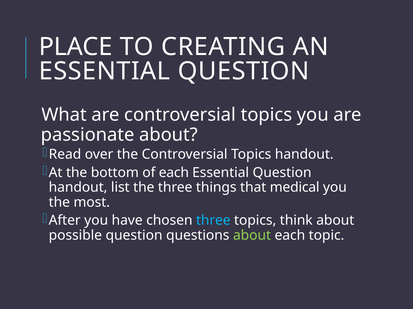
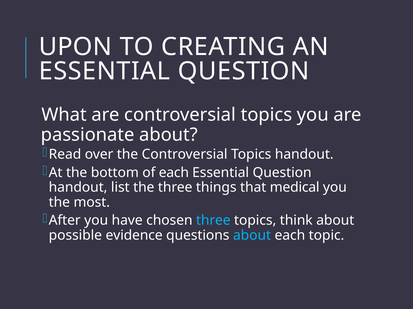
PLACE: PLACE -> UPON
possible question: question -> evidence
about at (252, 236) colour: light green -> light blue
